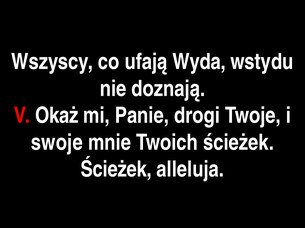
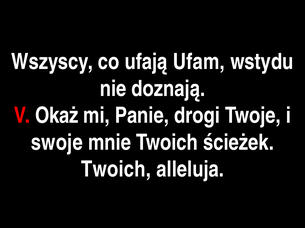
Wyda: Wyda -> Ufam
Ścieżek at (116, 170): Ścieżek -> Twoich
